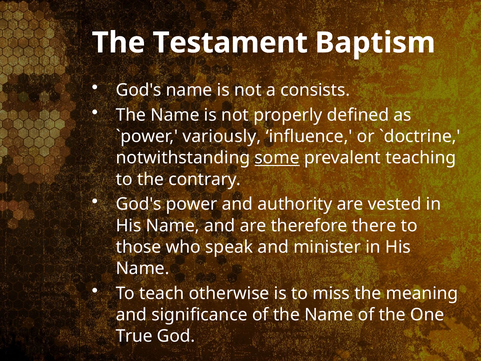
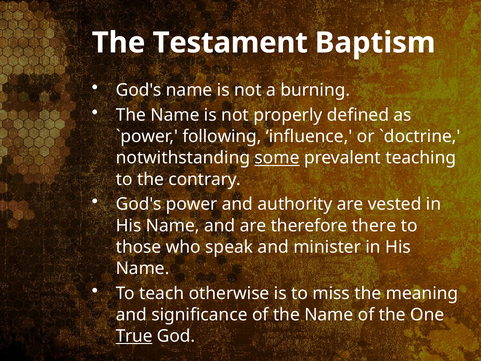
consists: consists -> burning
variously: variously -> following
True underline: none -> present
